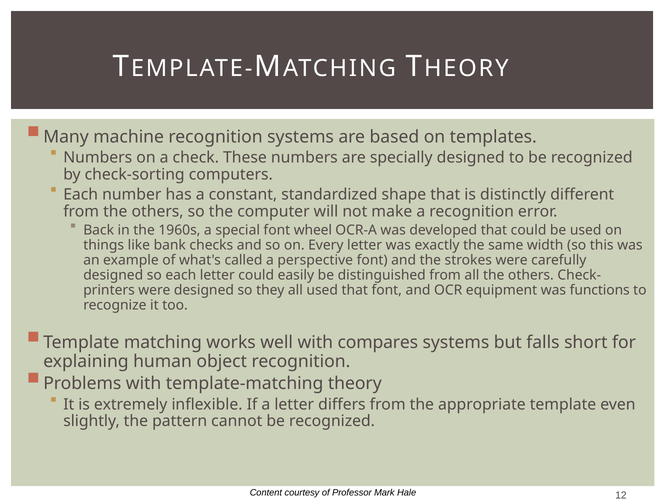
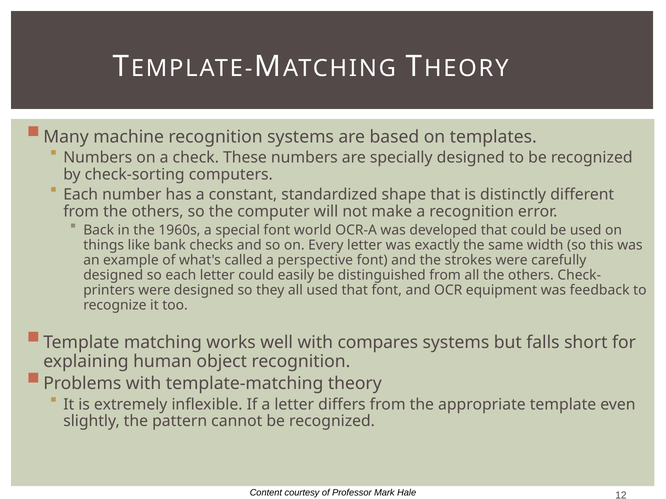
wheel: wheel -> world
functions: functions -> feedback
